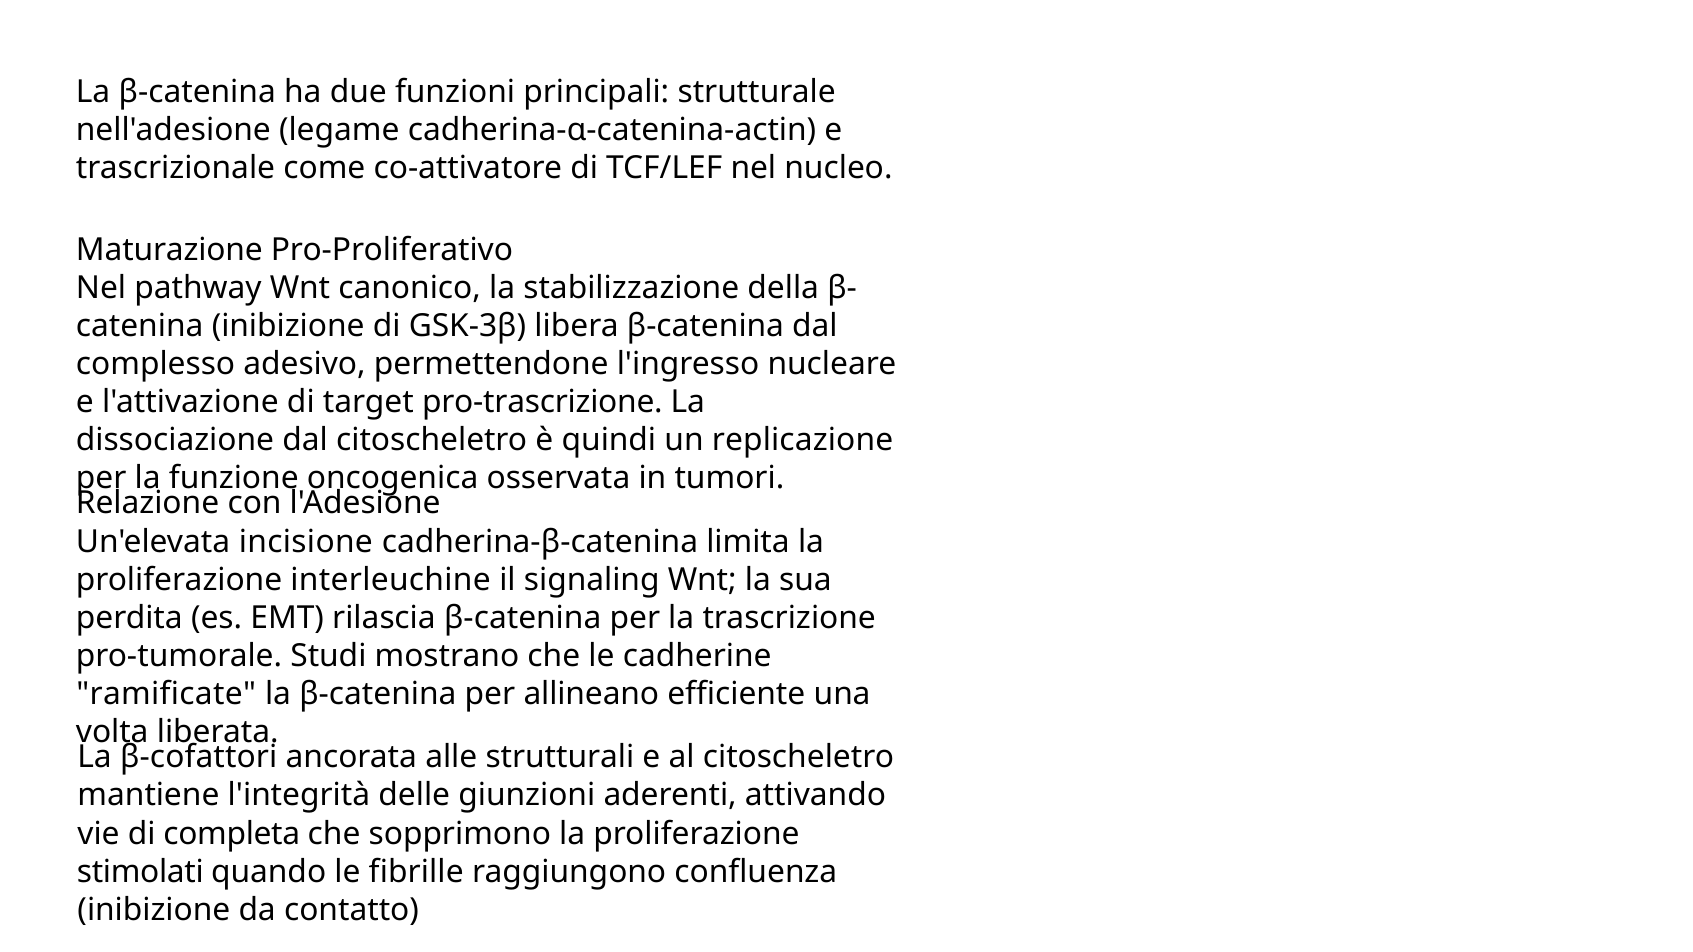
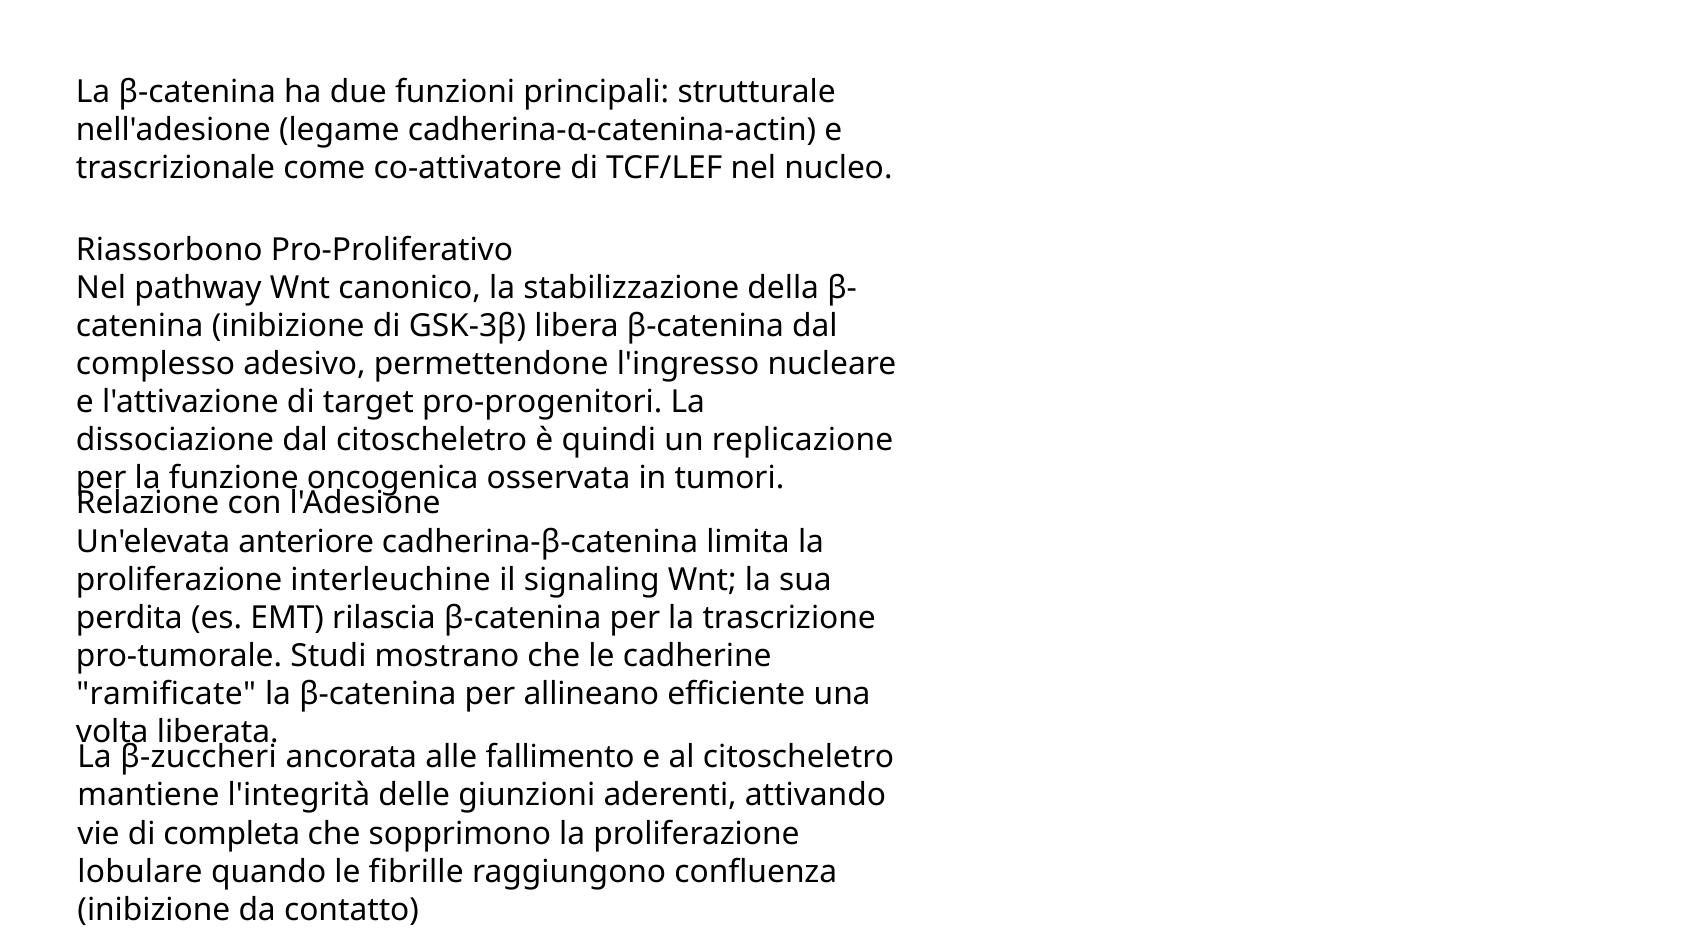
Maturazione: Maturazione -> Riassorbono
pro-trascrizione: pro-trascrizione -> pro-progenitori
incisione: incisione -> anteriore
β-cofattori: β-cofattori -> β-zuccheri
strutturali: strutturali -> fallimento
stimolati: stimolati -> lobulare
